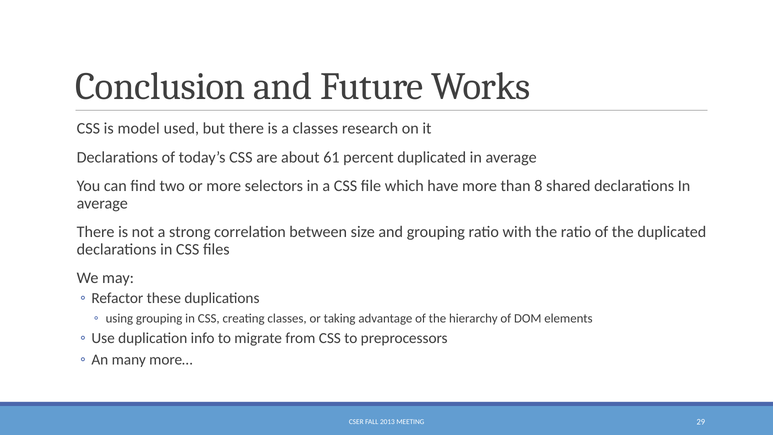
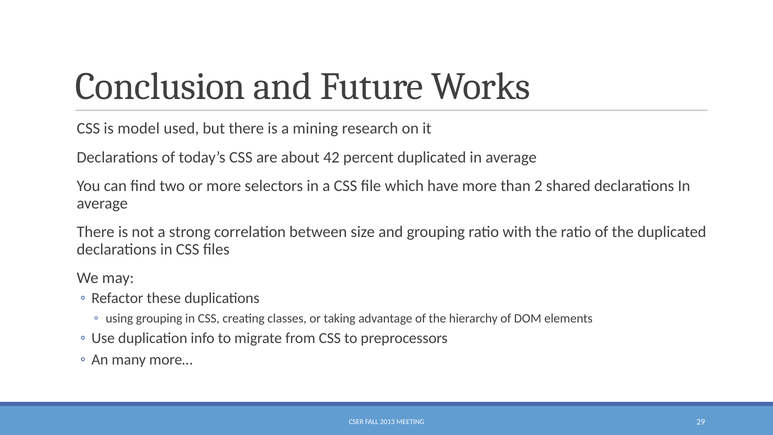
a classes: classes -> mining
61: 61 -> 42
8: 8 -> 2
